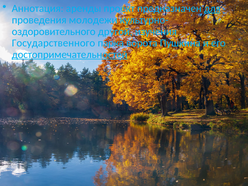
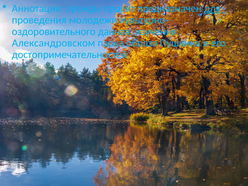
другой: другой -> данная
Государственного: Государственного -> Александровском
ворота: ворота -> образа
достопримечательностей underline: present -> none
